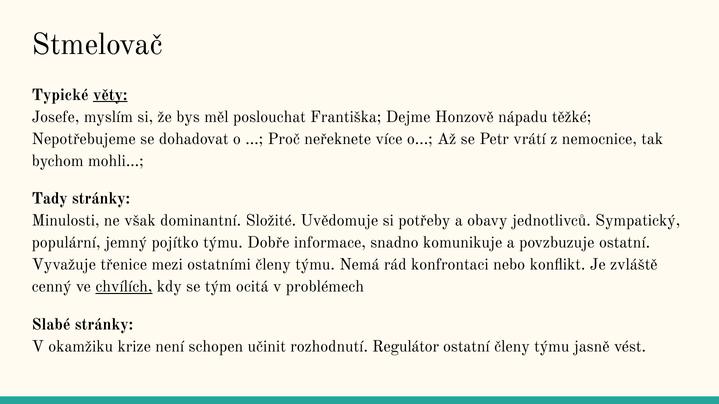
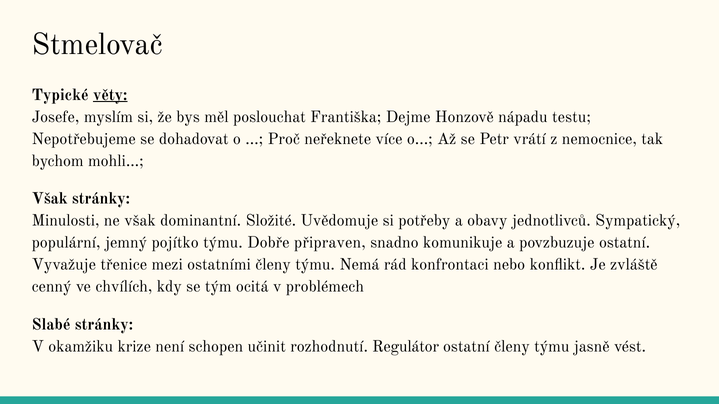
těžké: těžké -> testu
Tady at (50, 199): Tady -> Však
informace: informace -> připraven
chvílích underline: present -> none
